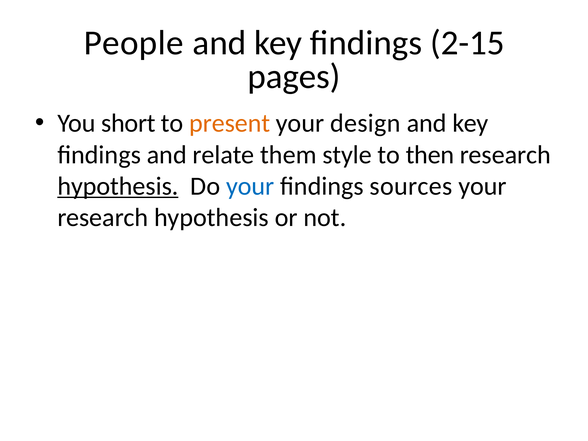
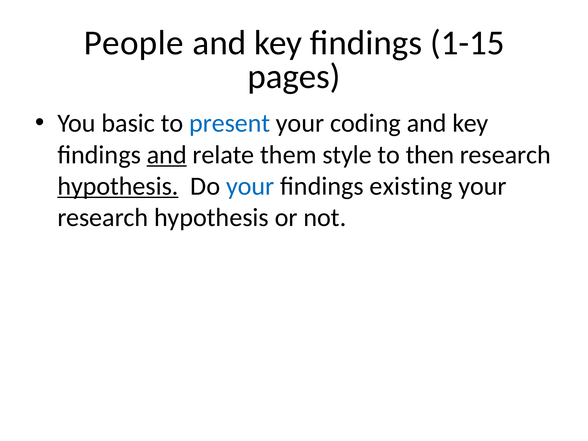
2-15: 2-15 -> 1-15
short: short -> basic
present colour: orange -> blue
design: design -> coding
and at (167, 155) underline: none -> present
sources: sources -> existing
